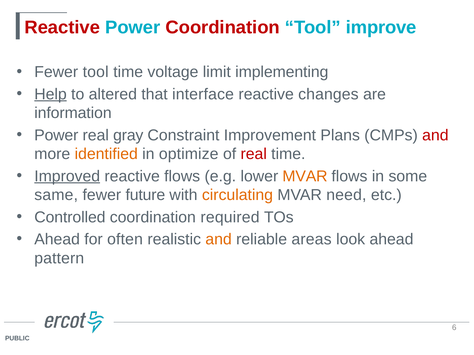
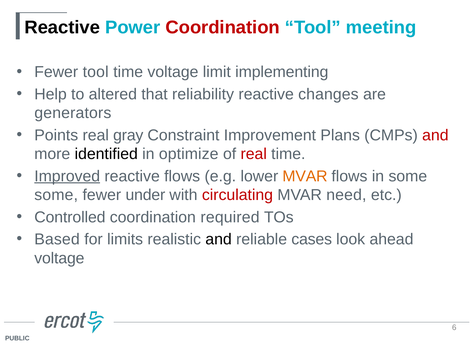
Reactive at (62, 27) colour: red -> black
improve: improve -> meeting
Help underline: present -> none
interface: interface -> reliability
information: information -> generators
Power at (56, 135): Power -> Points
identified colour: orange -> black
same at (56, 195): same -> some
future: future -> under
circulating colour: orange -> red
Ahead at (57, 240): Ahead -> Based
often: often -> limits
and at (219, 240) colour: orange -> black
areas: areas -> cases
pattern at (59, 259): pattern -> voltage
